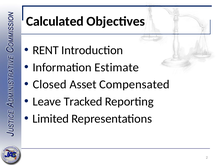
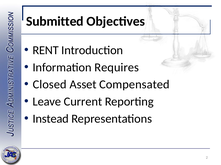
Calculated: Calculated -> Submitted
Estimate: Estimate -> Requires
Tracked: Tracked -> Current
Limited: Limited -> Instead
